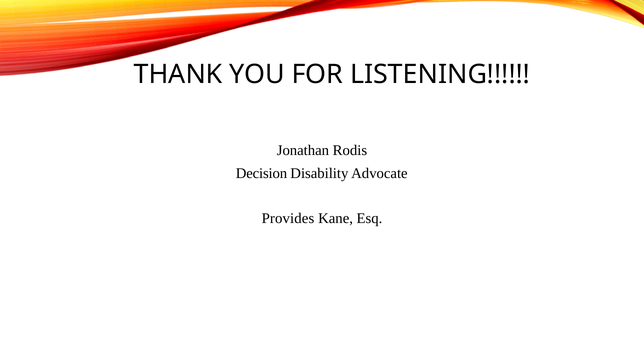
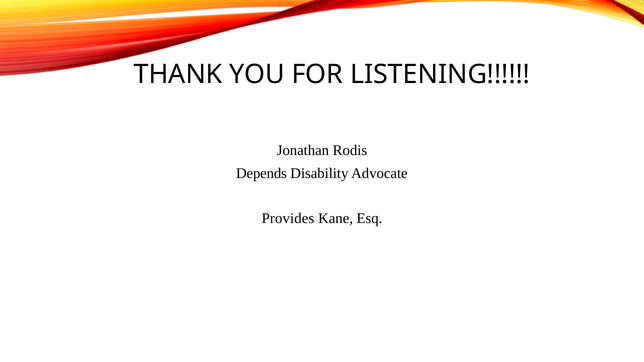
Decision: Decision -> Depends
